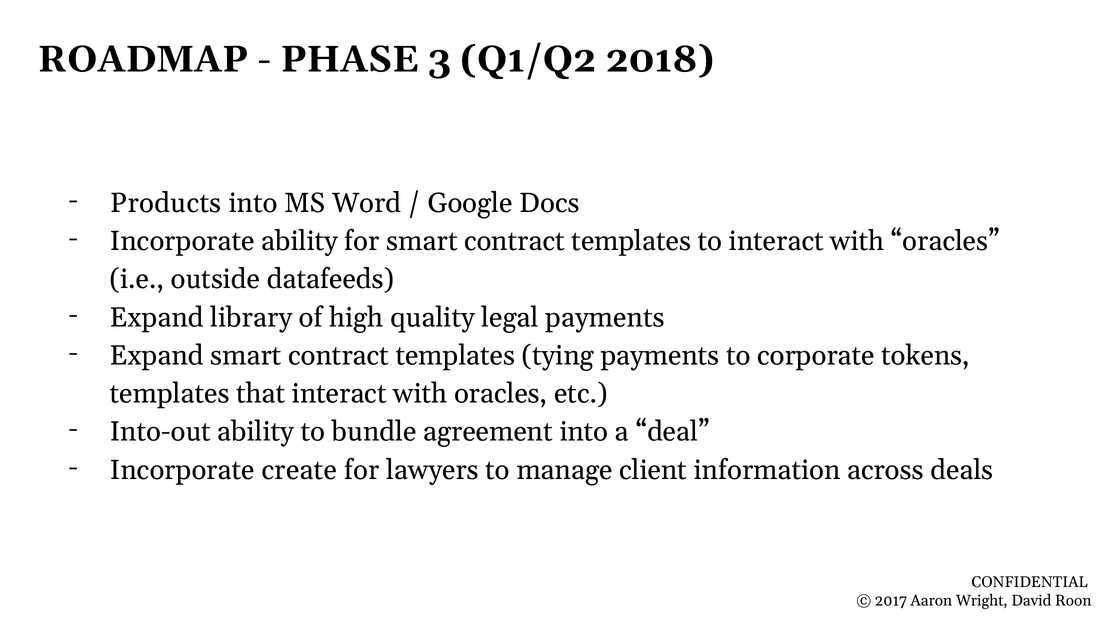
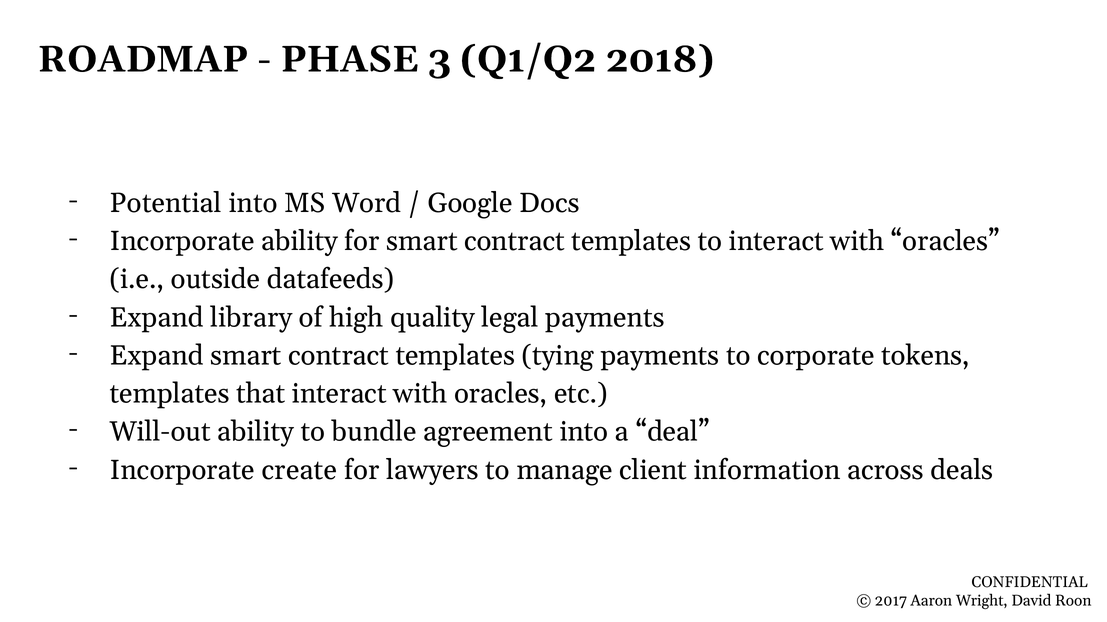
Products: Products -> Potential
Into-out: Into-out -> Will-out
